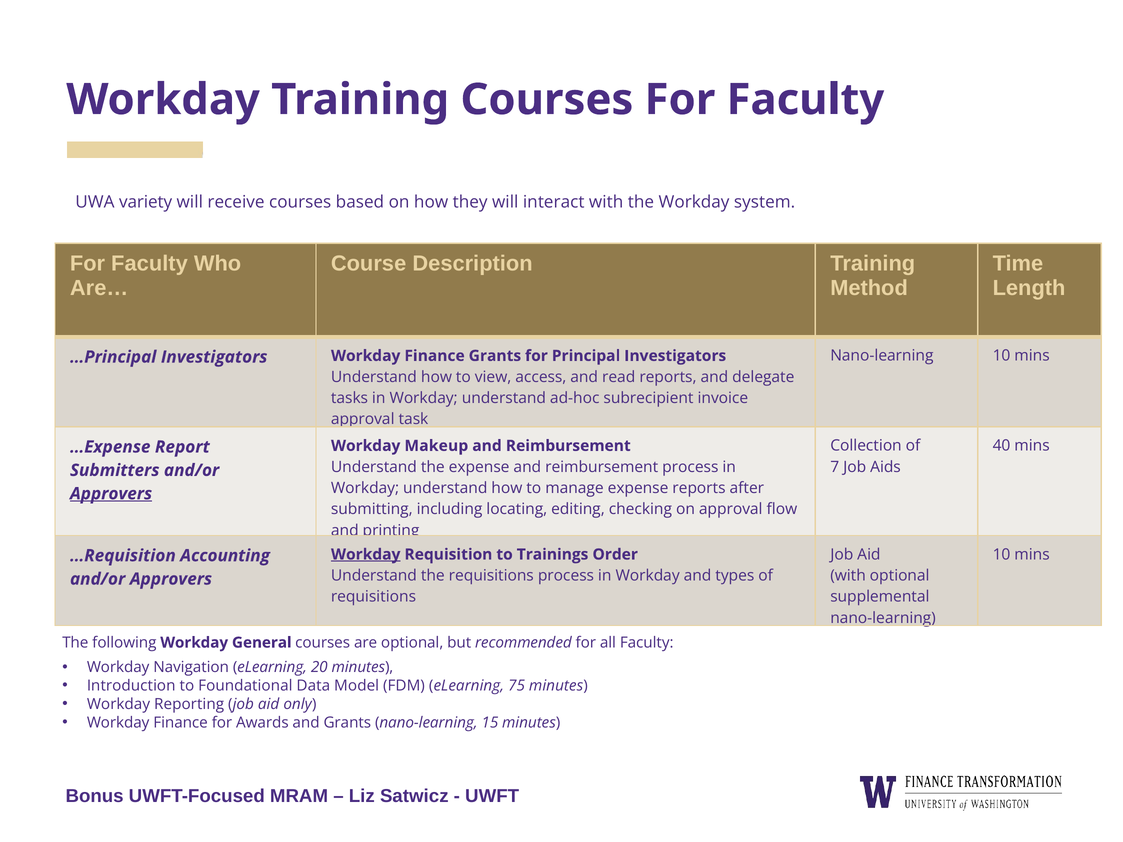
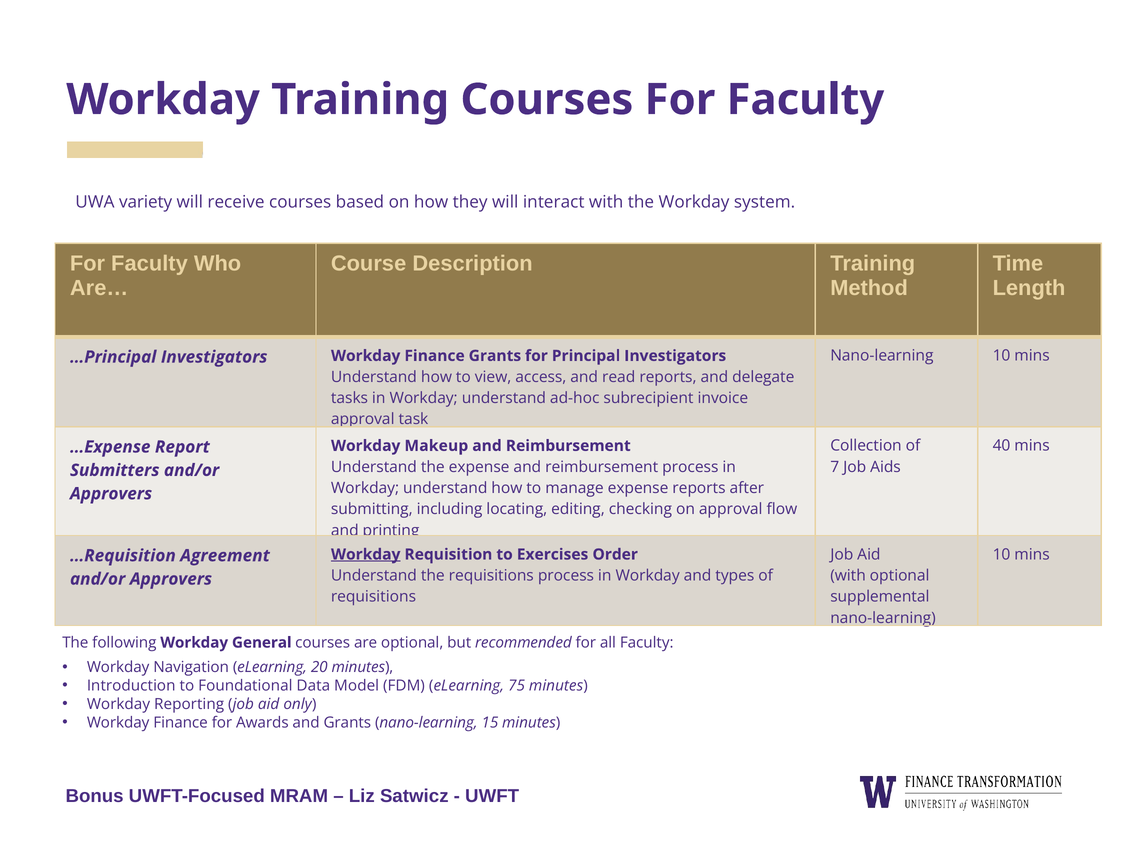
Approvers at (111, 494) underline: present -> none
Trainings: Trainings -> Exercises
Accounting: Accounting -> Agreement
